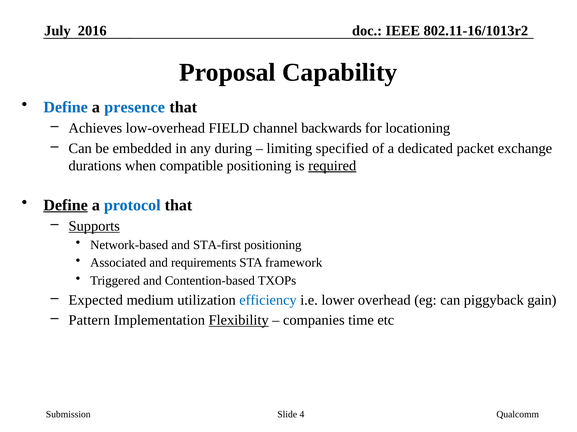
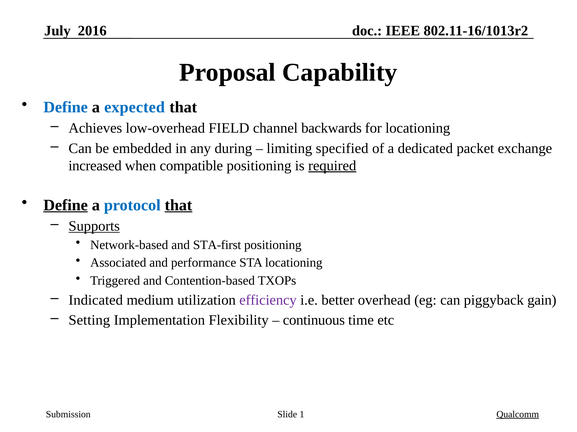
presence: presence -> expected
durations: durations -> increased
that at (178, 205) underline: none -> present
requirements: requirements -> performance
STA framework: framework -> locationing
Expected: Expected -> Indicated
efficiency colour: blue -> purple
lower: lower -> better
Pattern: Pattern -> Setting
Flexibility underline: present -> none
companies: companies -> continuous
4: 4 -> 1
Qualcomm underline: none -> present
